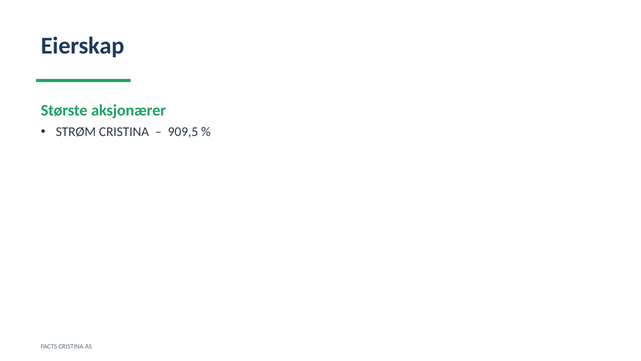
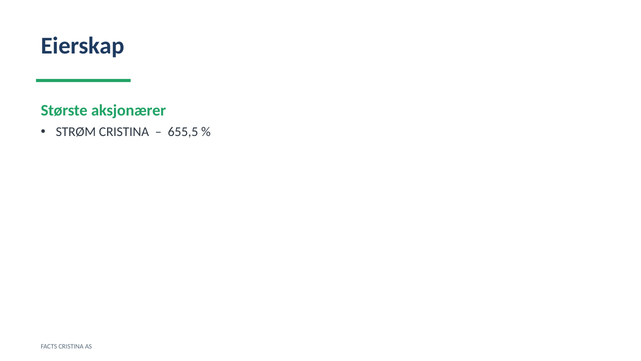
909,5: 909,5 -> 655,5
